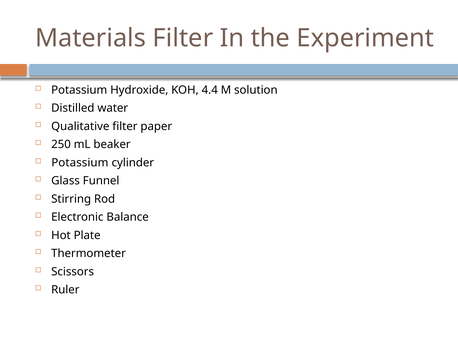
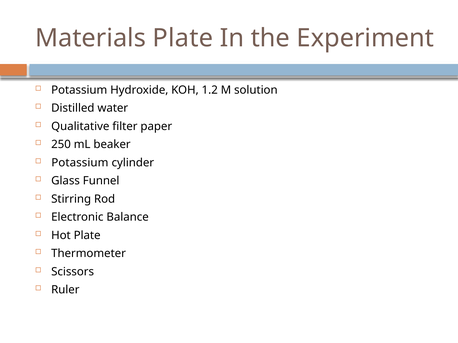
Materials Filter: Filter -> Plate
4.4: 4.4 -> 1.2
